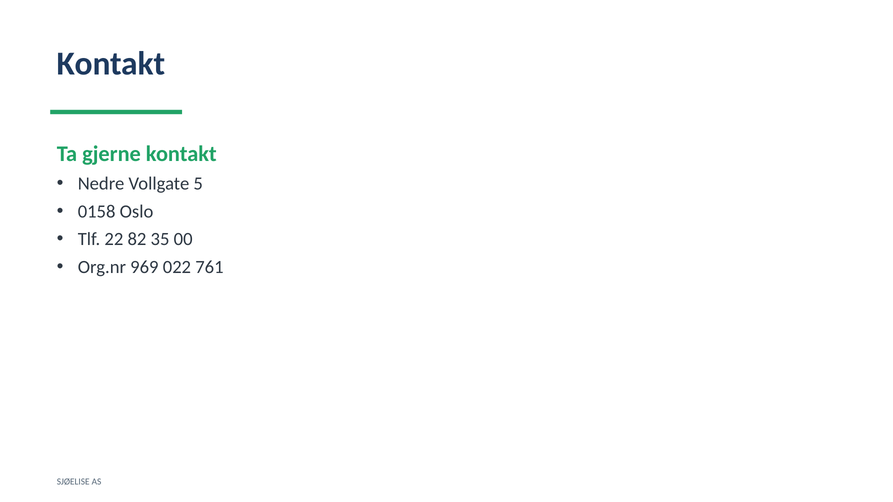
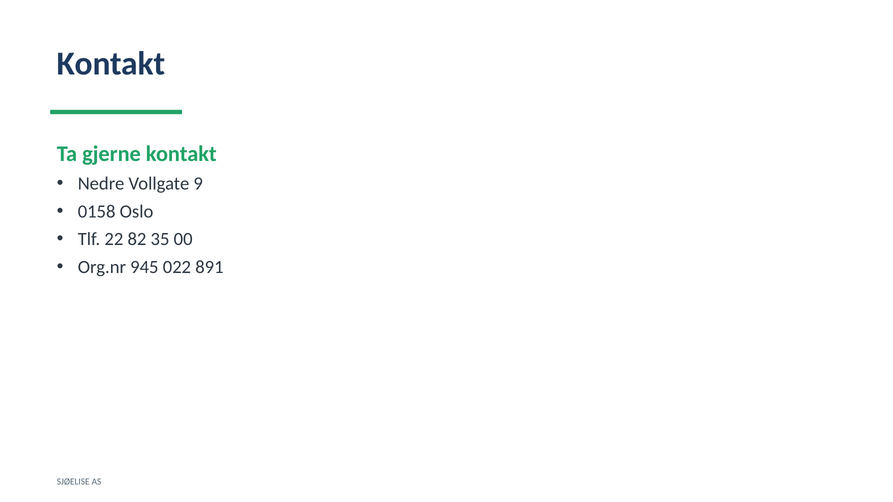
5: 5 -> 9
969: 969 -> 945
761: 761 -> 891
